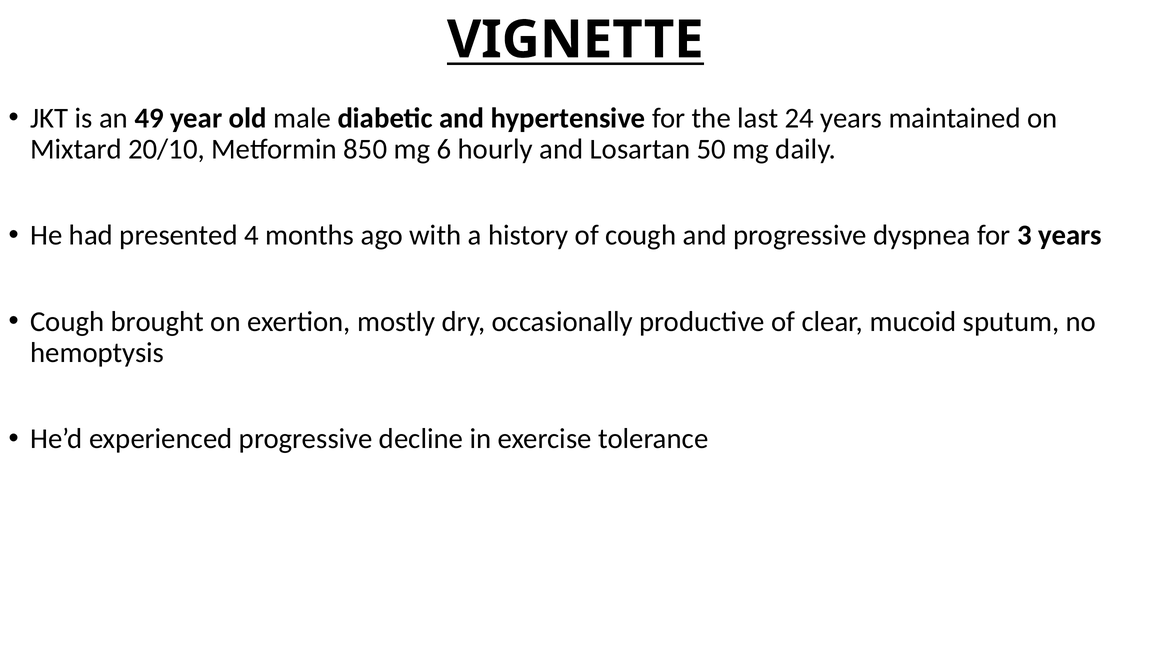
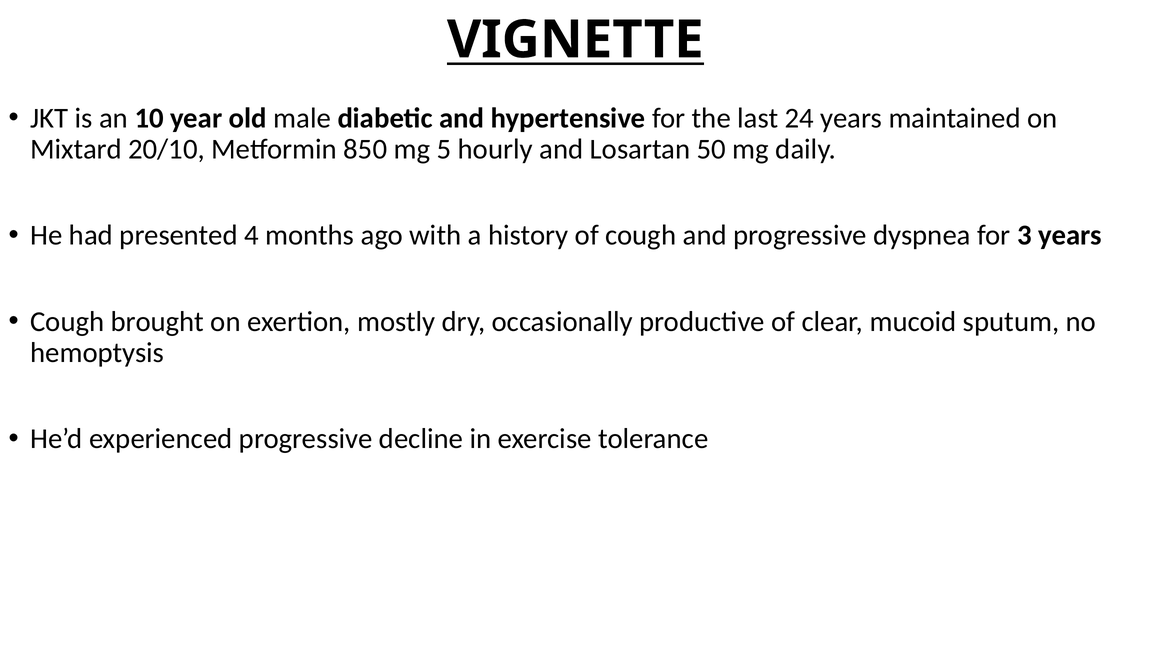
49: 49 -> 10
6: 6 -> 5
